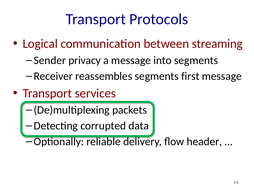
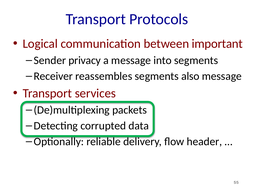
streaming: streaming -> important
first: first -> also
